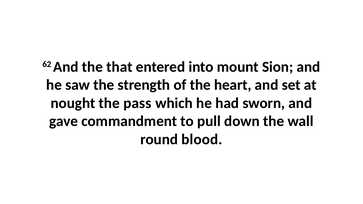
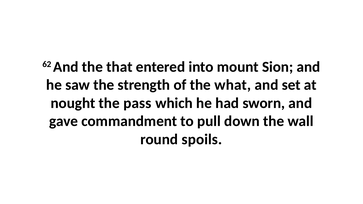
heart: heart -> what
blood: blood -> spoils
